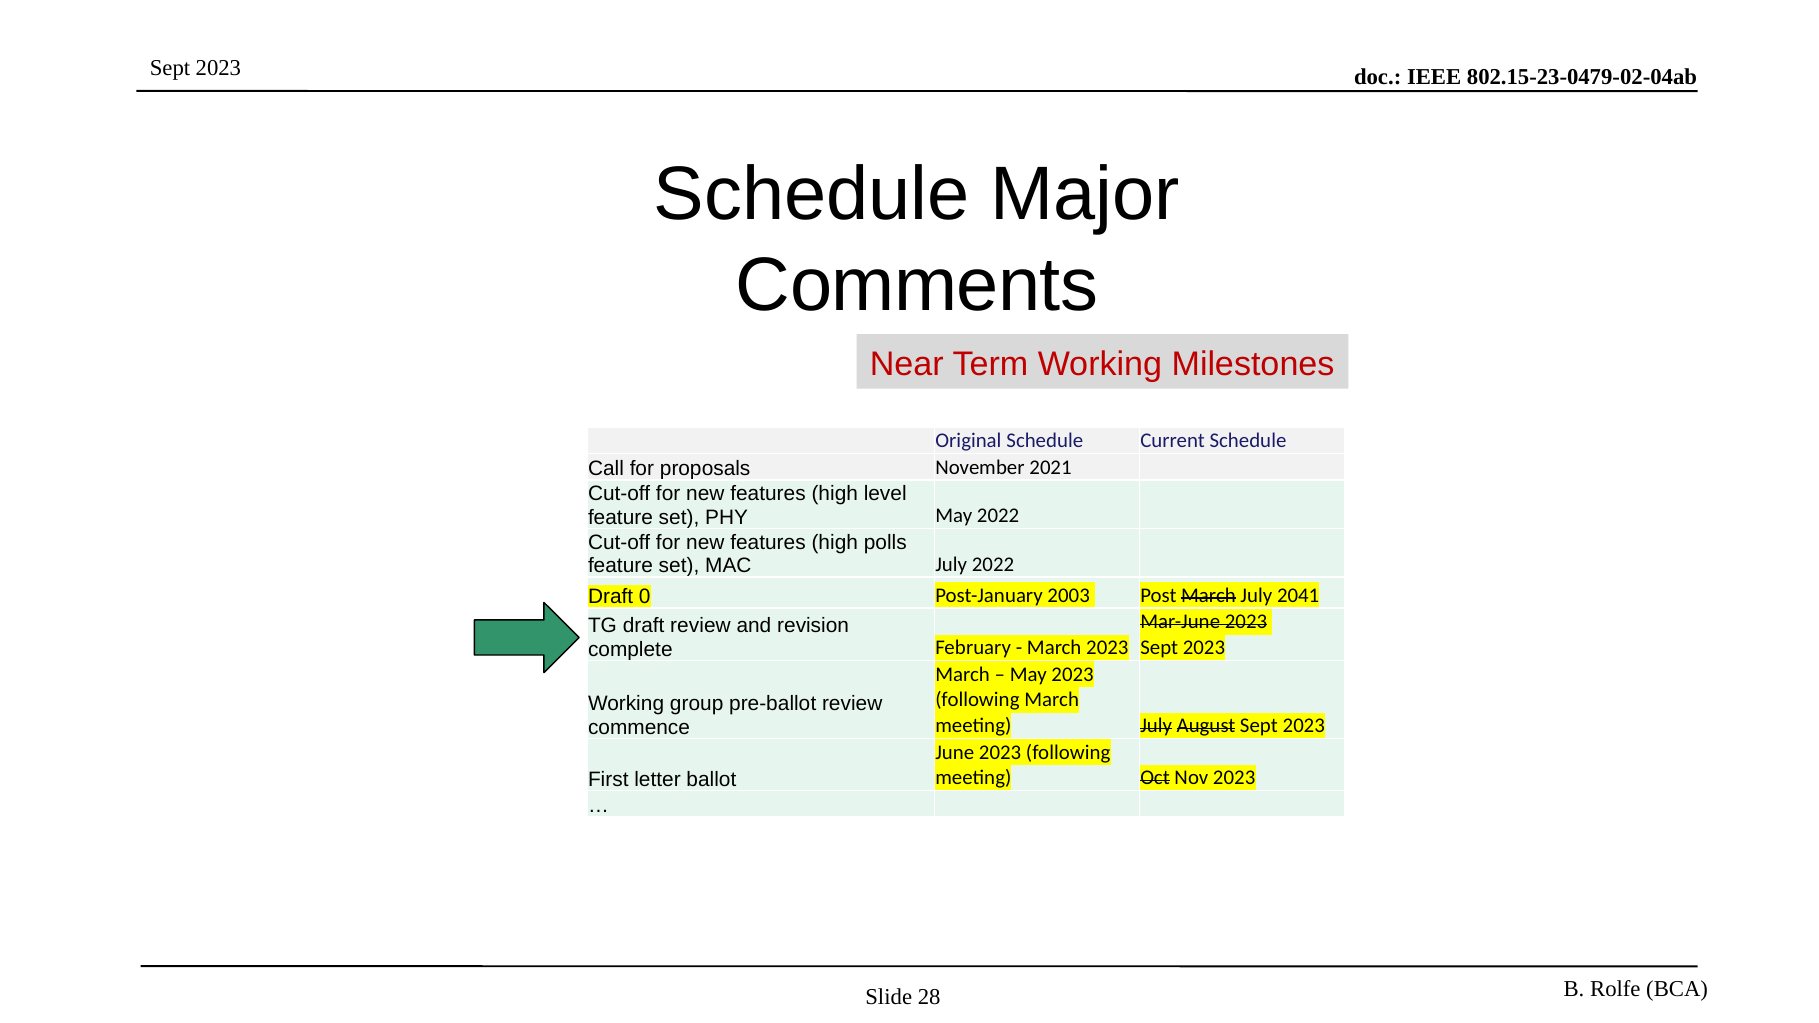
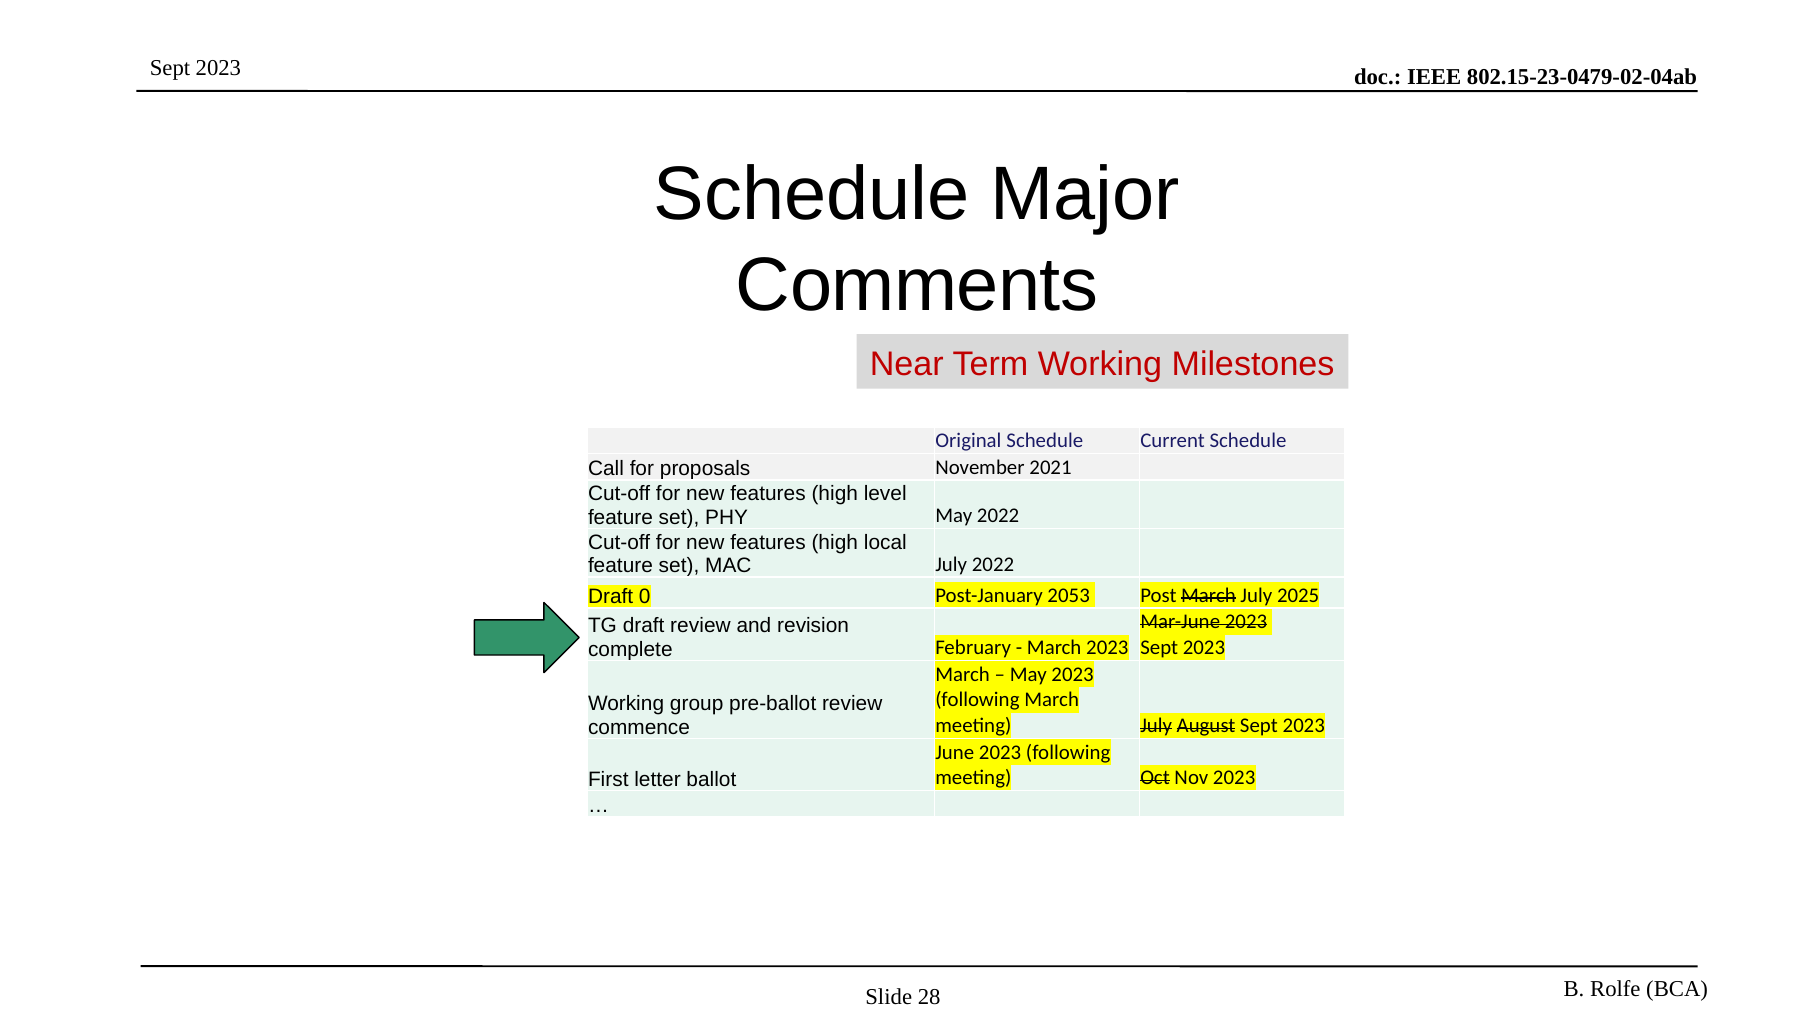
polls: polls -> local
2003: 2003 -> 2053
2041: 2041 -> 2025
